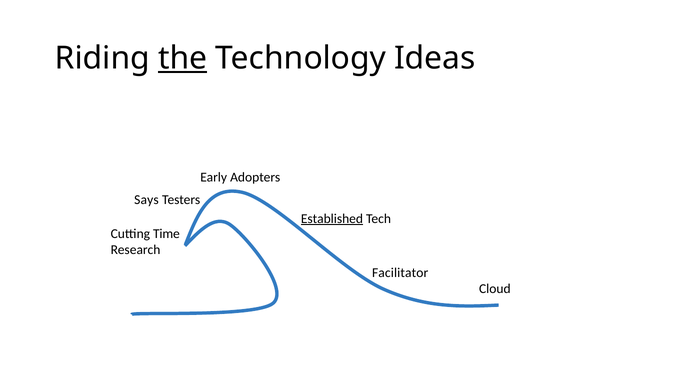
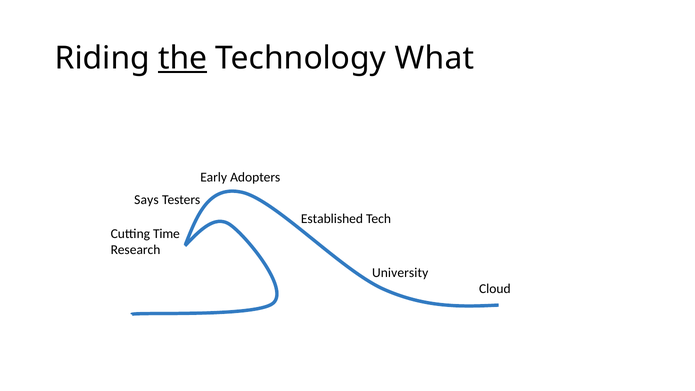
Ideas: Ideas -> What
Established underline: present -> none
Facilitator: Facilitator -> University
